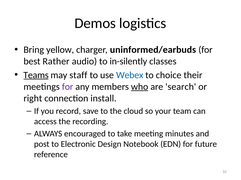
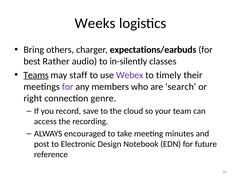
Demos: Demos -> Weeks
yellow: yellow -> others
uninformed/earbuds: uninformed/earbuds -> expectations/earbuds
Webex colour: blue -> purple
choice: choice -> timely
who underline: present -> none
install: install -> genre
